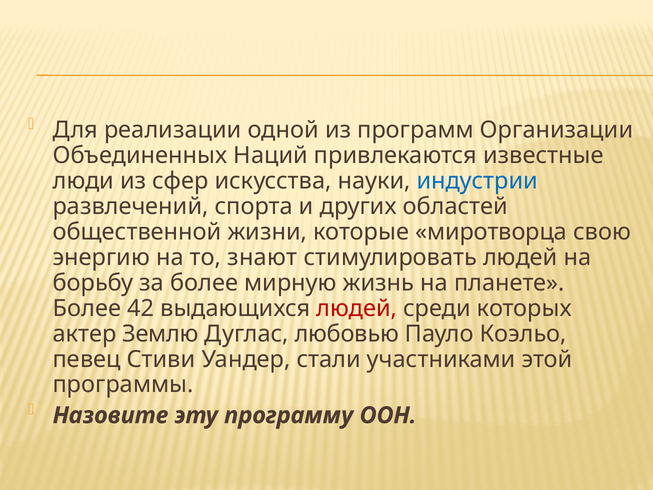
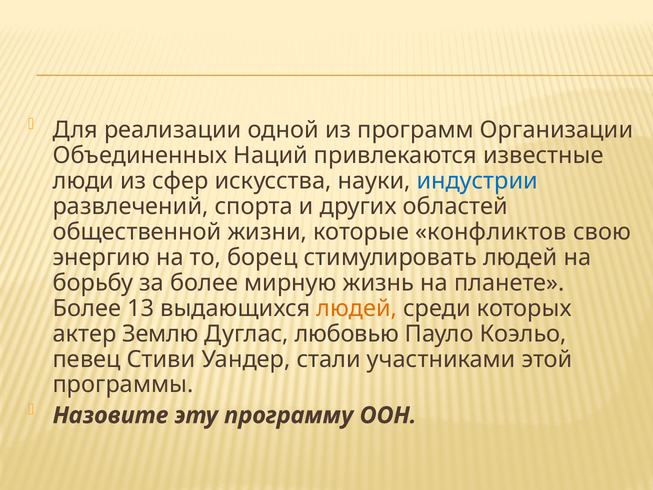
миротворца: миротворца -> конфликтов
знают: знают -> борец
42: 42 -> 13
людей at (357, 308) colour: red -> orange
